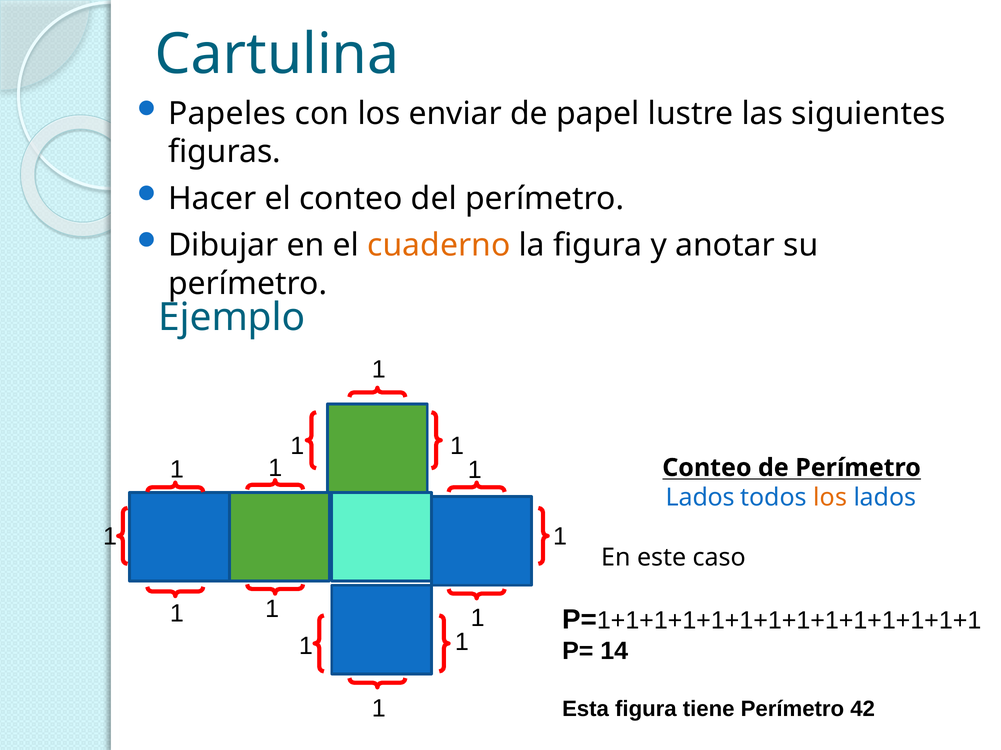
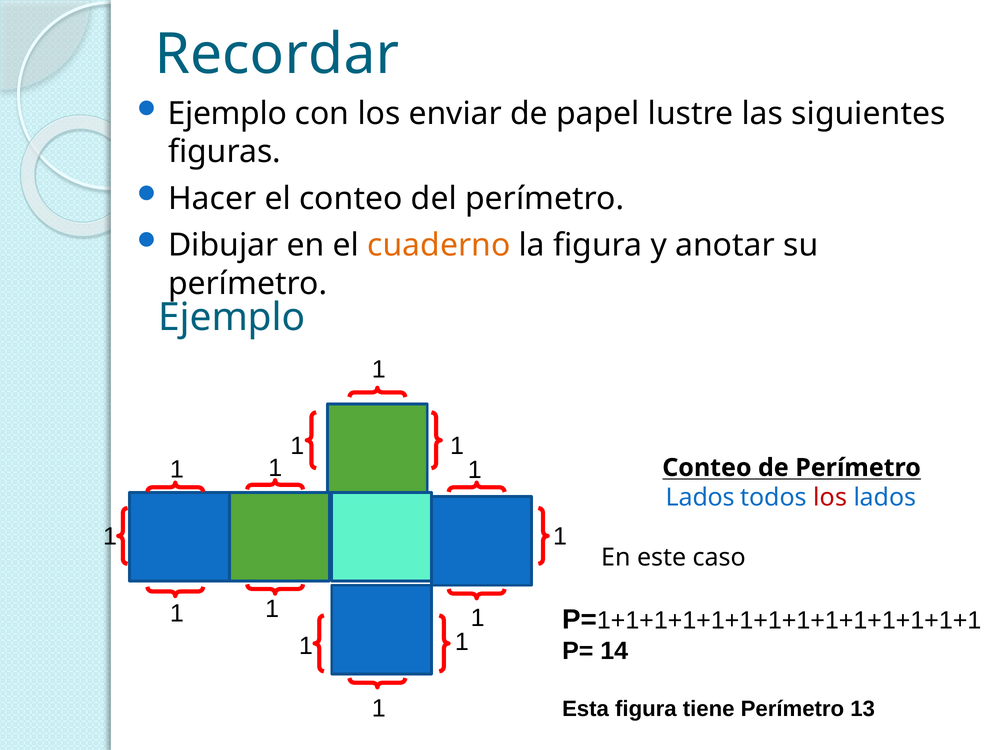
Cartulina: Cartulina -> Recordar
Papeles at (227, 114): Papeles -> Ejemplo
los at (830, 498) colour: orange -> red
42: 42 -> 13
